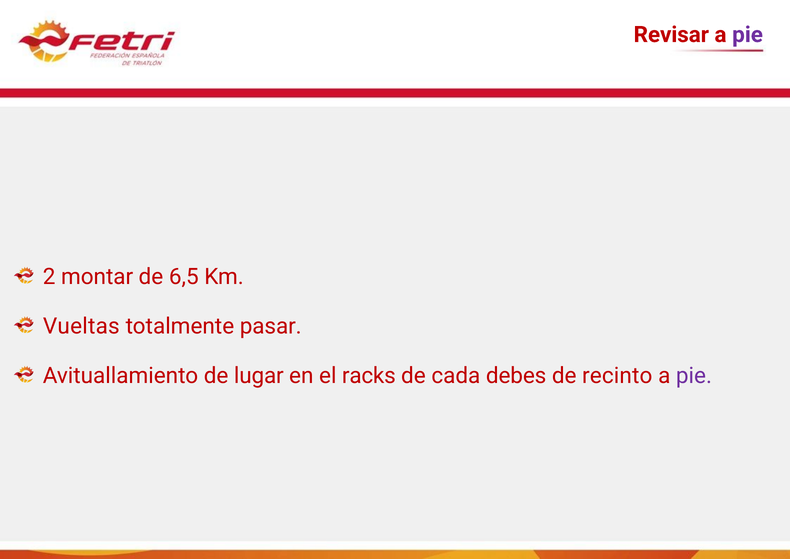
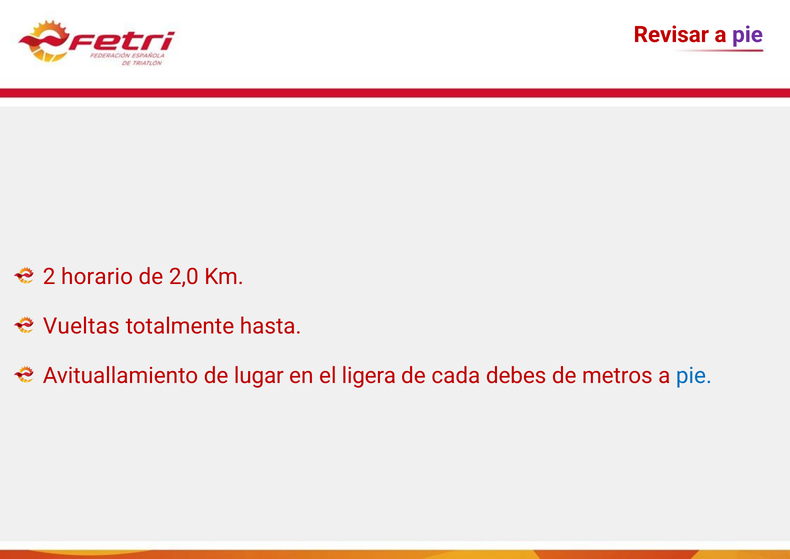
montar: montar -> horario
6,5: 6,5 -> 2,0
pasar: pasar -> hasta
racks: racks -> ligera
recinto: recinto -> metros
pie at (694, 376) colour: purple -> blue
